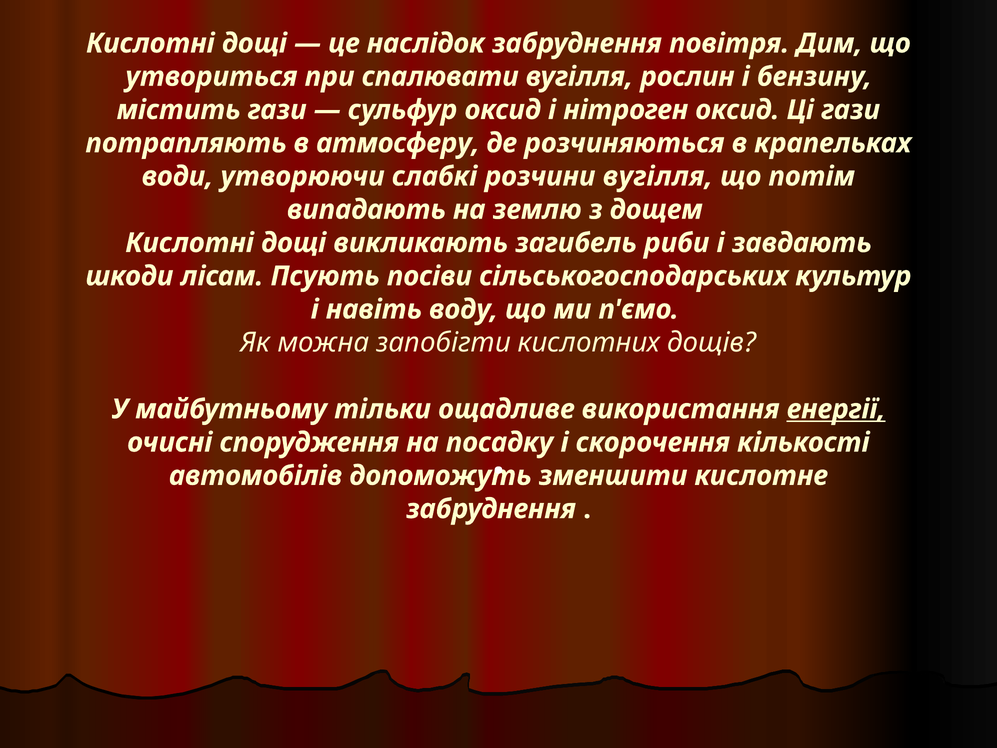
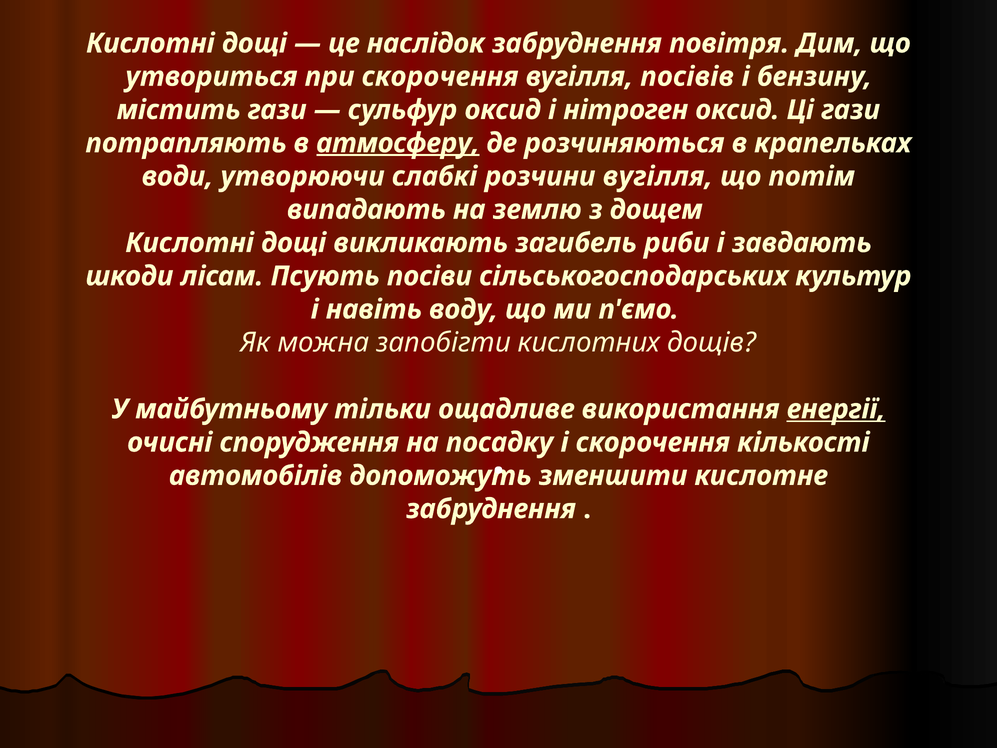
при спалювати: спалювати -> скорочення
рослин: рослин -> посівів
атмосферу underline: none -> present
